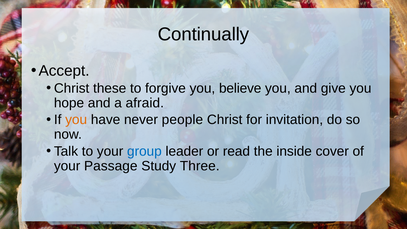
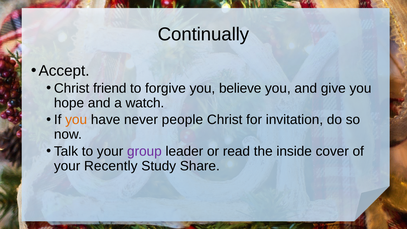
these: these -> friend
afraid: afraid -> watch
group colour: blue -> purple
Passage: Passage -> Recently
Three: Three -> Share
